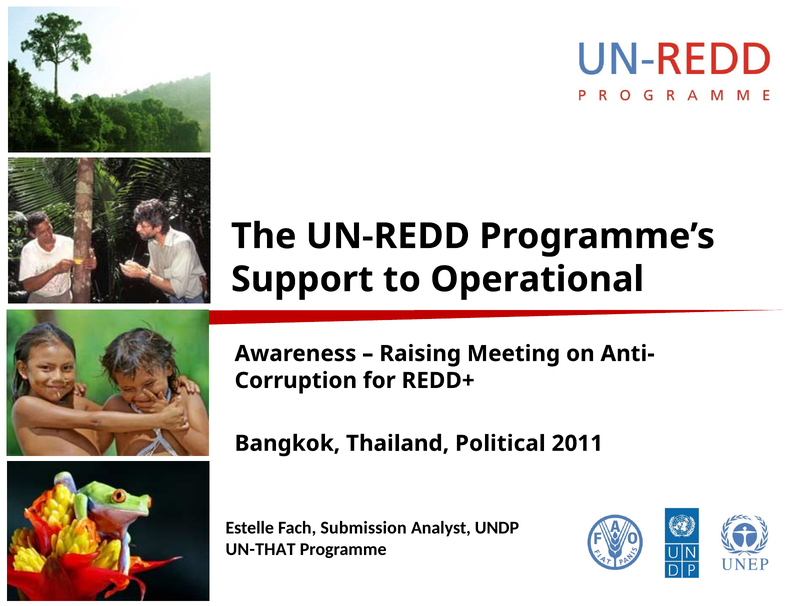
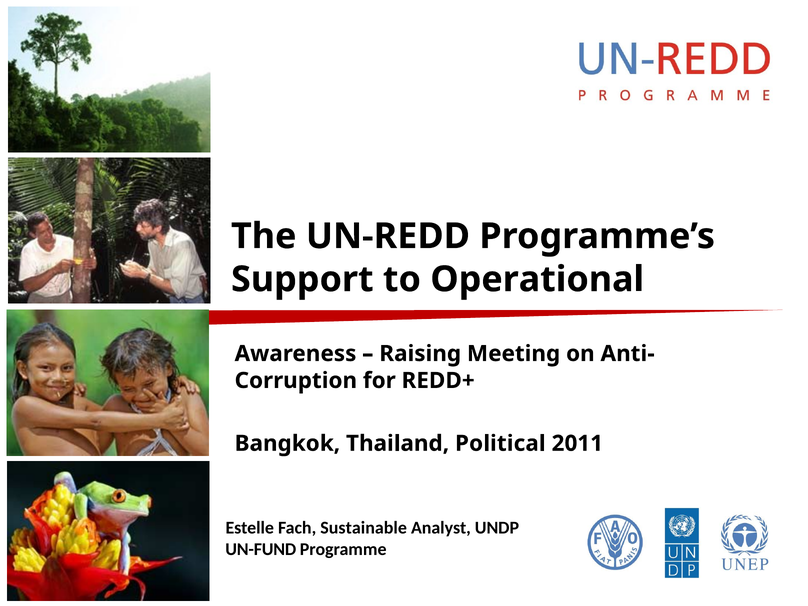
Submission: Submission -> Sustainable
UN-THAT: UN-THAT -> UN-FUND
